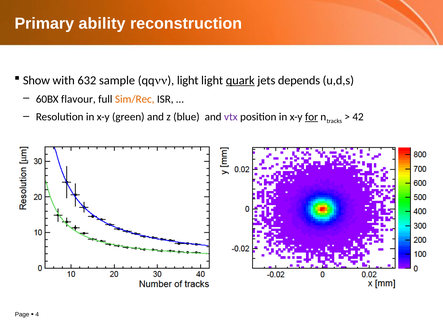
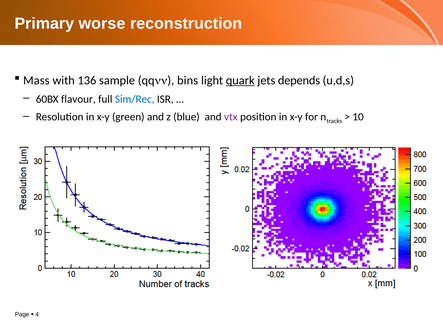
ability: ability -> worse
Show: Show -> Mass
632: 632 -> 136
qq light: light -> bins
Sim/Rec colour: orange -> blue
for underline: present -> none
42: 42 -> 10
